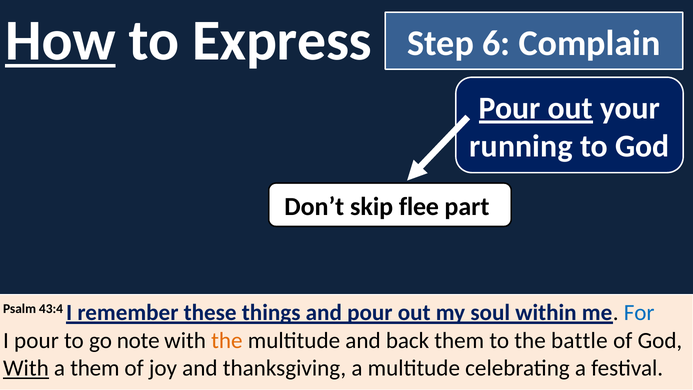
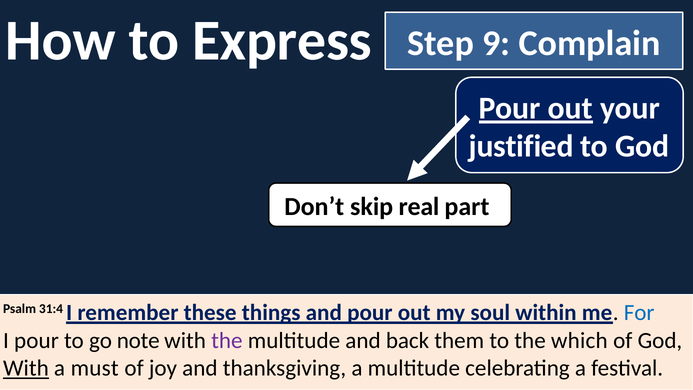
How underline: present -> none
6: 6 -> 9
running: running -> justified
flee: flee -> real
43:4: 43:4 -> 31:4
the at (227, 340) colour: orange -> purple
battle: battle -> which
a them: them -> must
